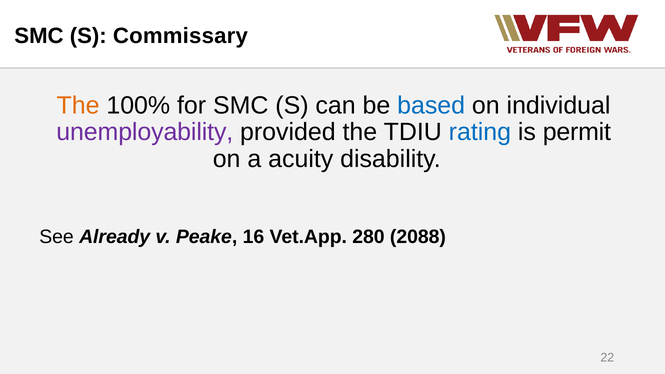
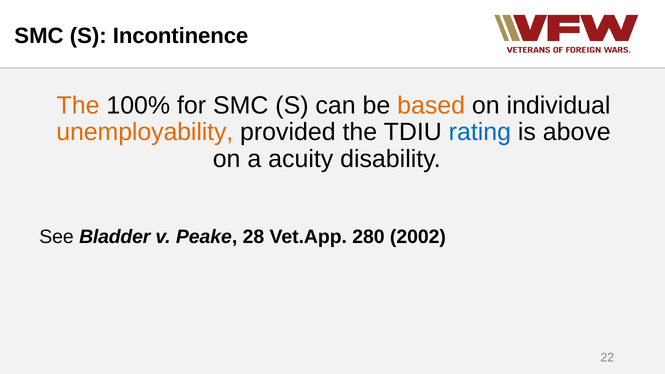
Commissary: Commissary -> Incontinence
based colour: blue -> orange
unemployability colour: purple -> orange
permit: permit -> above
Already: Already -> Bladder
16: 16 -> 28
2088: 2088 -> 2002
